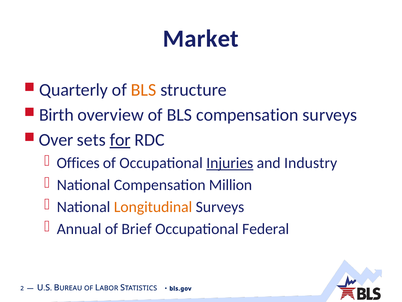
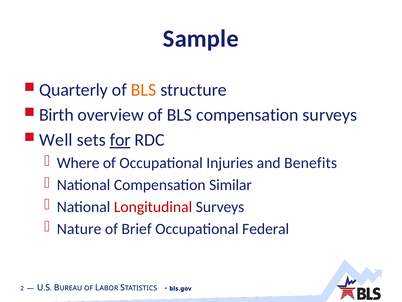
Market: Market -> Sample
Over: Over -> Well
Offices: Offices -> Where
Injuries underline: present -> none
Industry: Industry -> Benefits
Million: Million -> Similar
Longitudinal colour: orange -> red
Annual: Annual -> Nature
